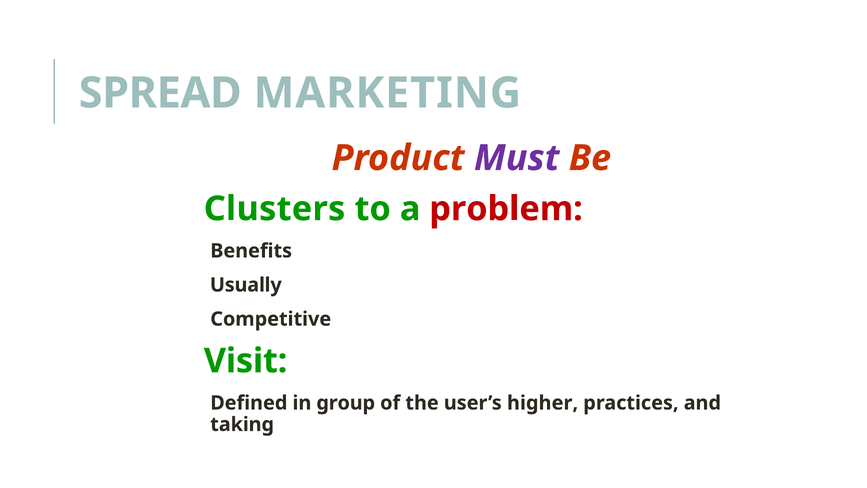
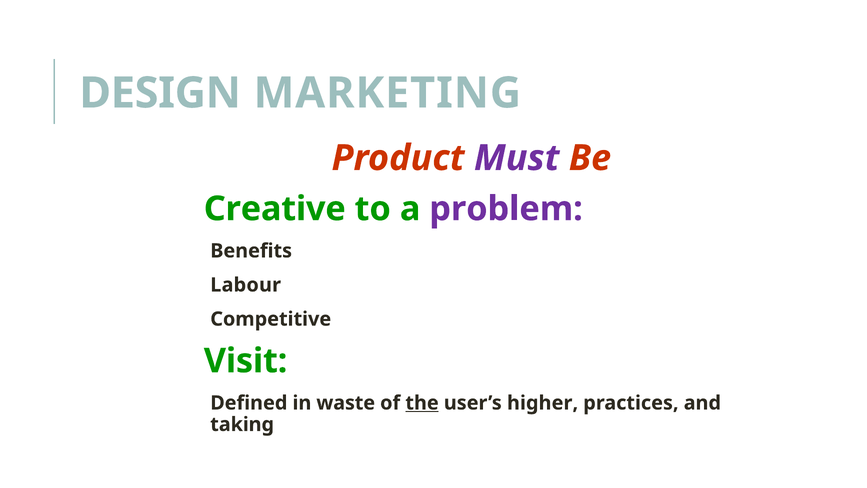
SPREAD: SPREAD -> DESIGN
Clusters: Clusters -> Creative
problem colour: red -> purple
Usually: Usually -> Labour
group: group -> waste
the underline: none -> present
